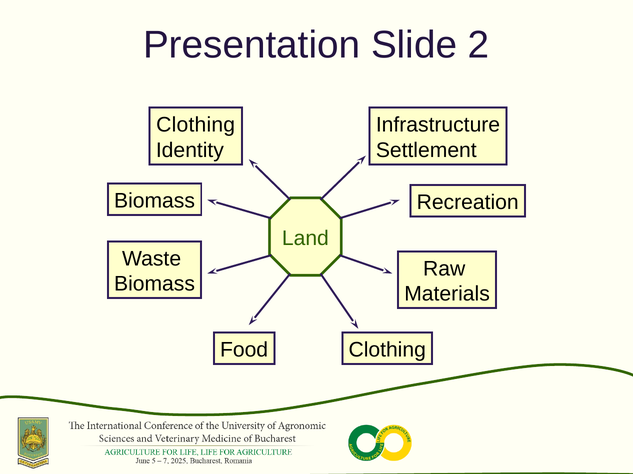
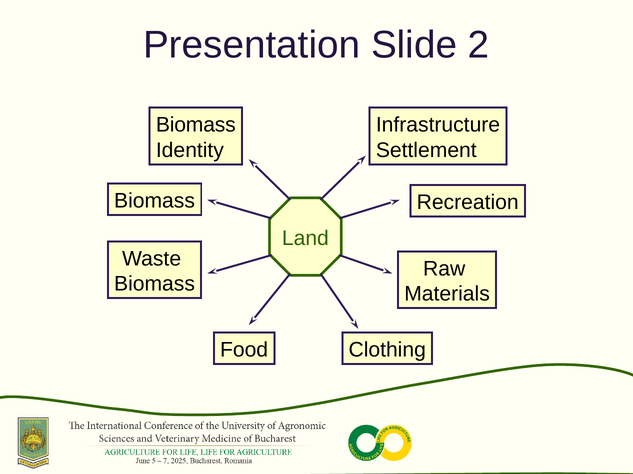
Clothing at (196, 125): Clothing -> Biomass
